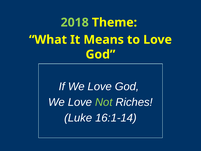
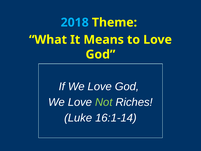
2018 colour: light green -> light blue
